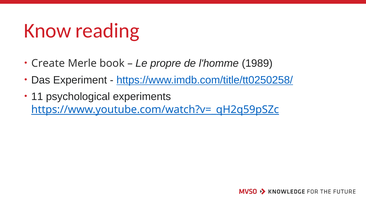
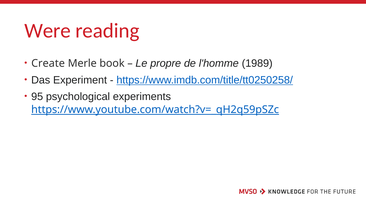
Know: Know -> Were
11: 11 -> 95
